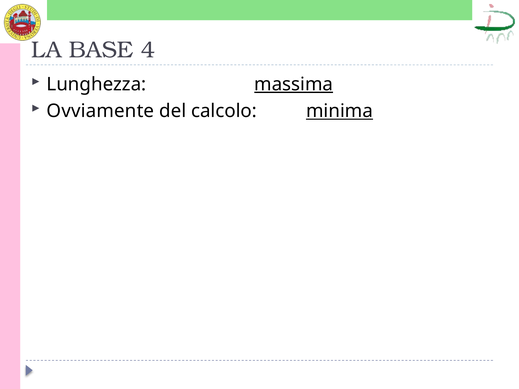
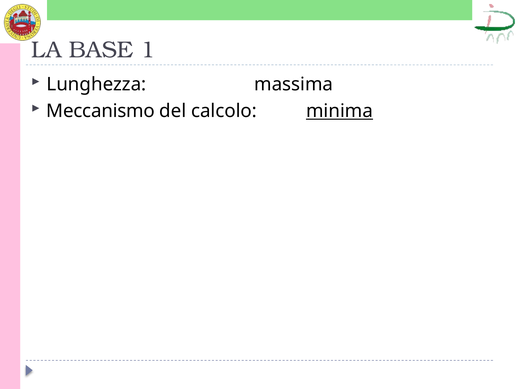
4: 4 -> 1
massima underline: present -> none
Ovviamente: Ovviamente -> Meccanismo
